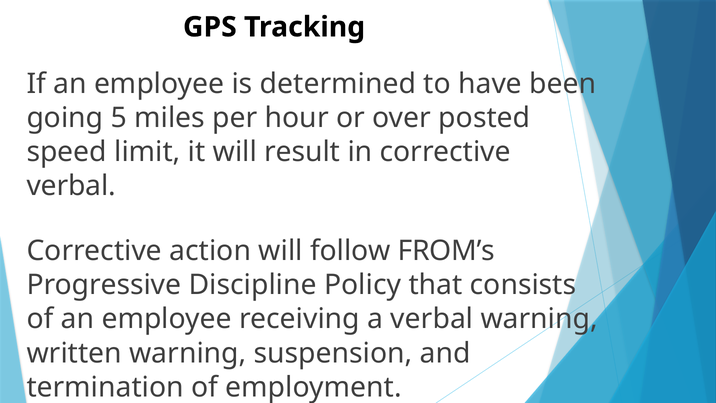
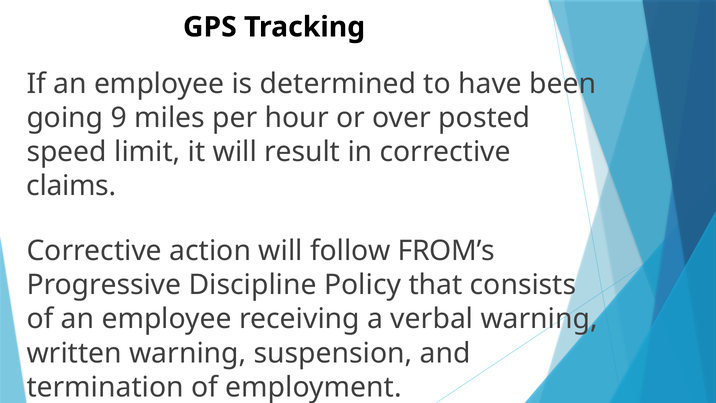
5: 5 -> 9
verbal at (71, 186): verbal -> claims
